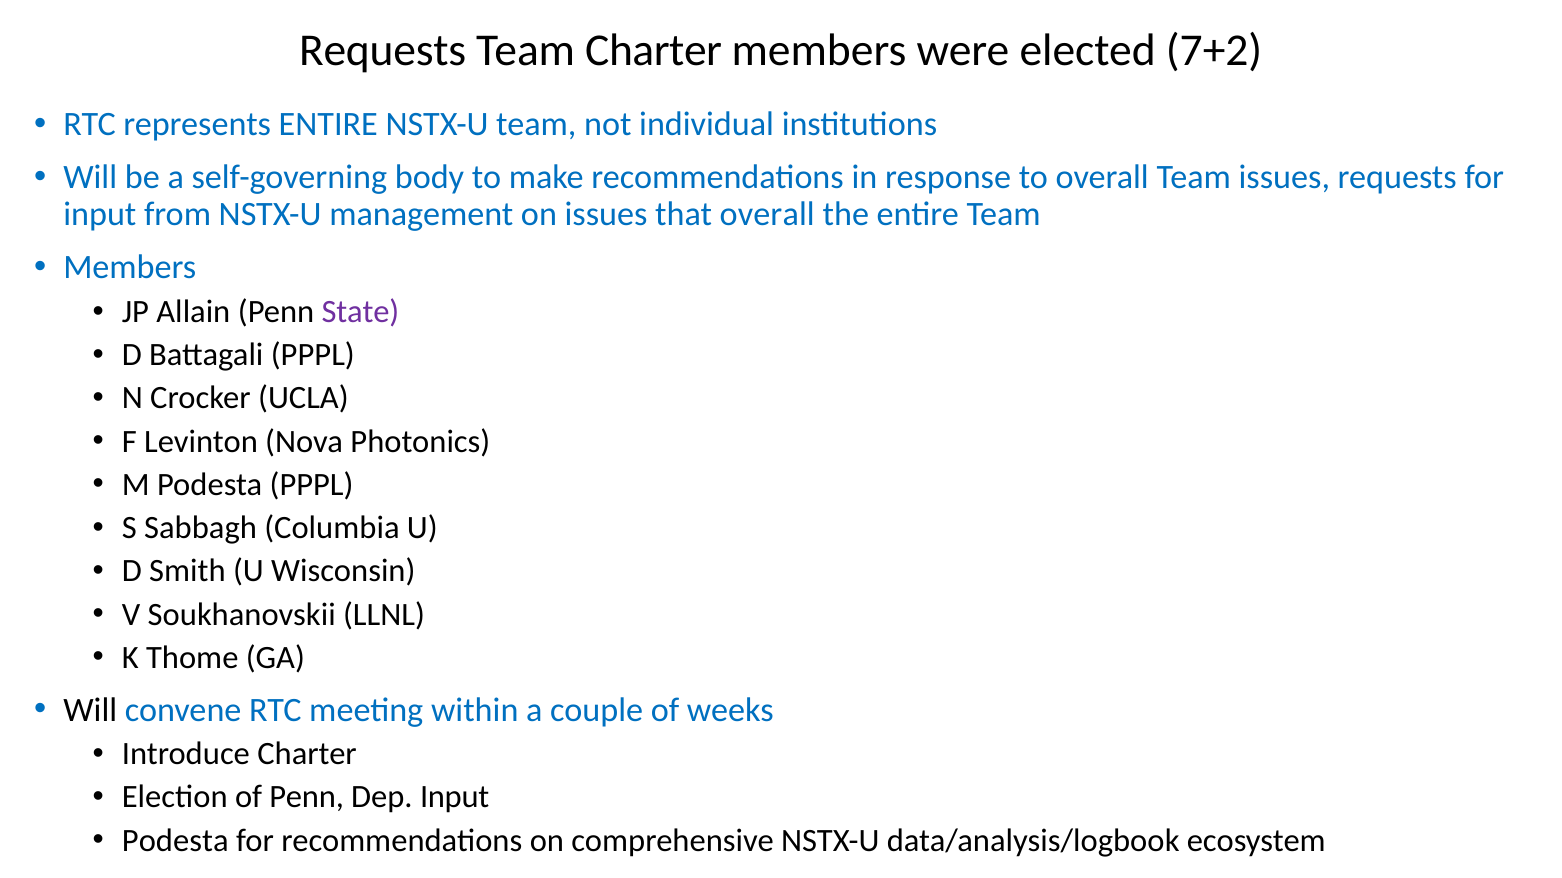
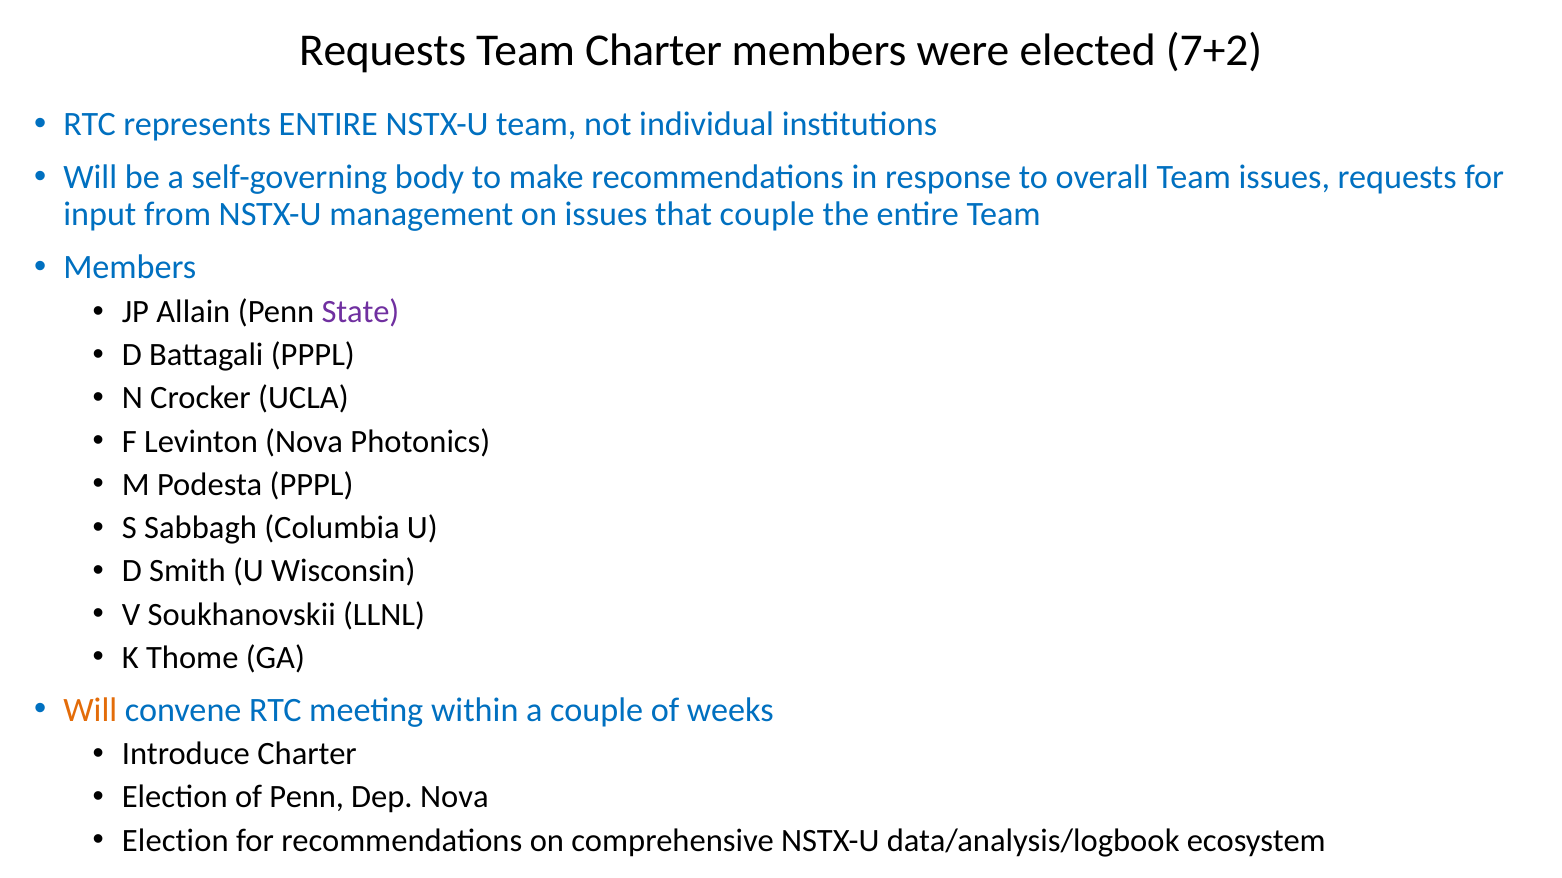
that overall: overall -> couple
Will at (90, 710) colour: black -> orange
Dep Input: Input -> Nova
Podesta at (175, 841): Podesta -> Election
